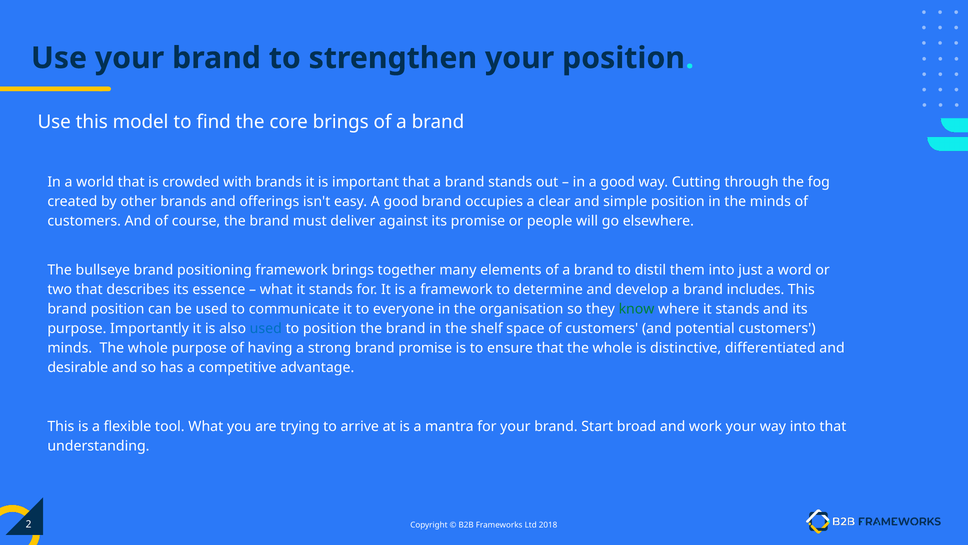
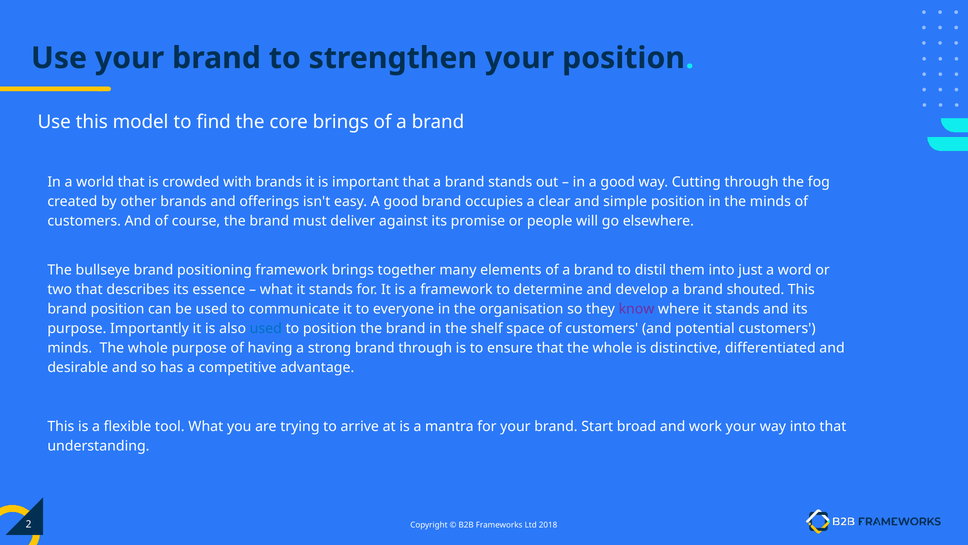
includes: includes -> shouted
know colour: green -> purple
brand promise: promise -> through
